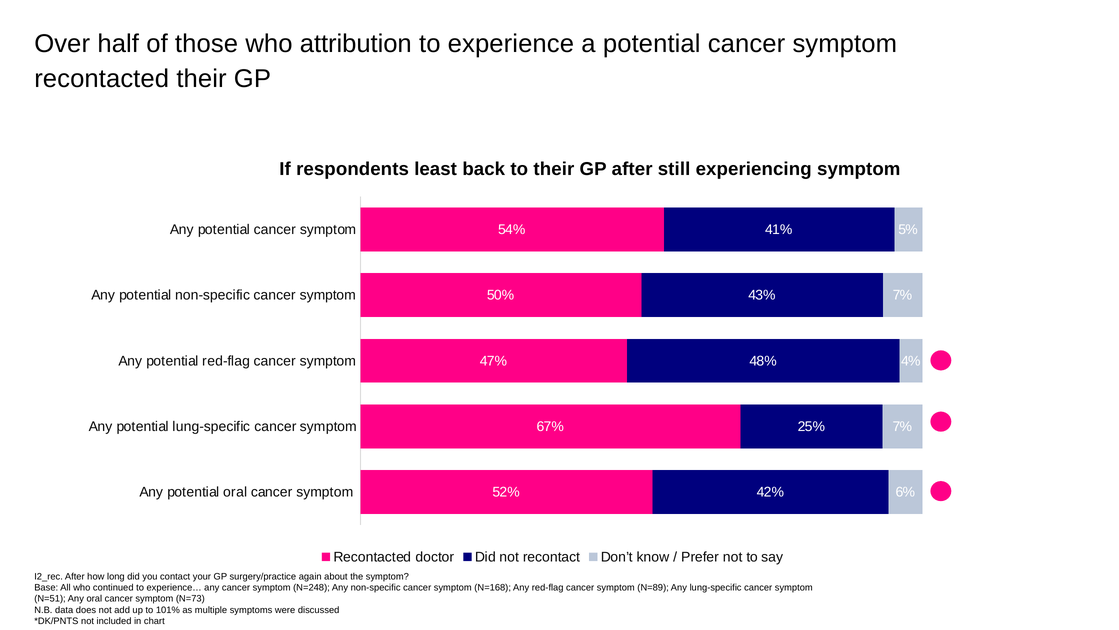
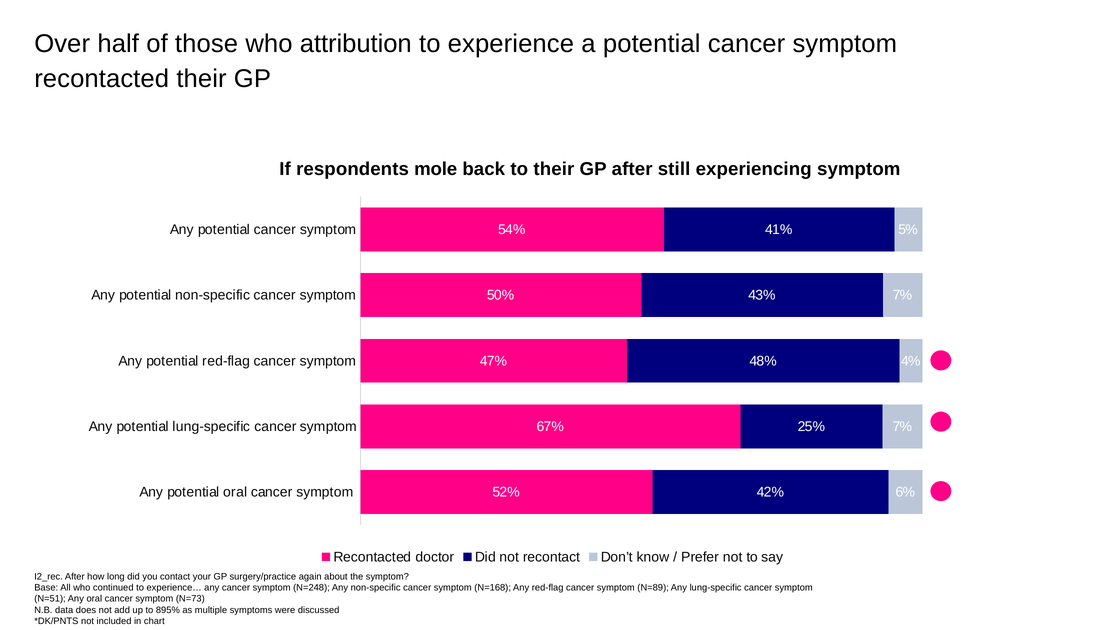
least: least -> mole
101%: 101% -> 895%
